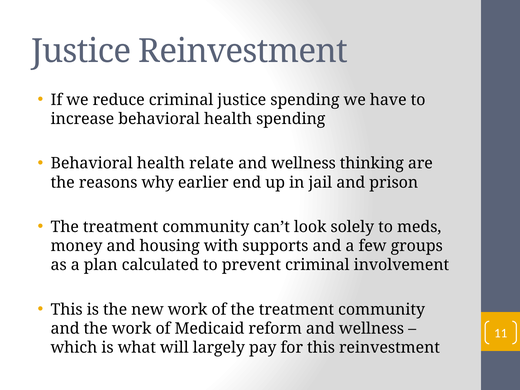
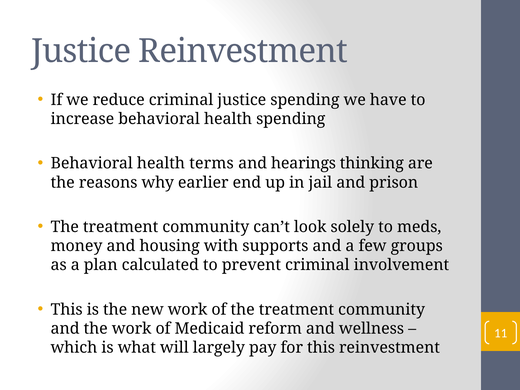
relate: relate -> terms
wellness at (303, 163): wellness -> hearings
